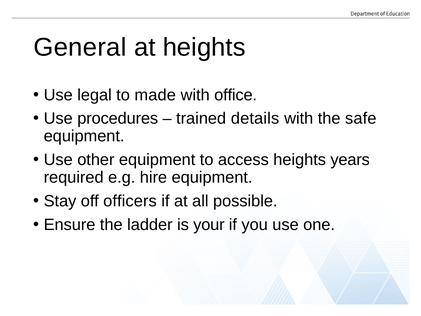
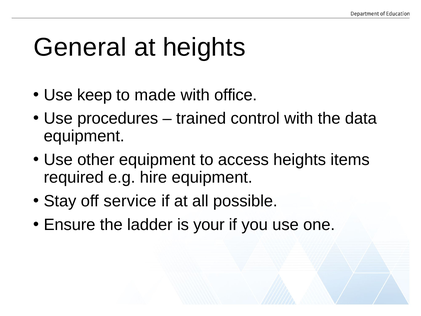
legal: legal -> keep
details: details -> control
safe: safe -> data
years: years -> items
officers: officers -> service
